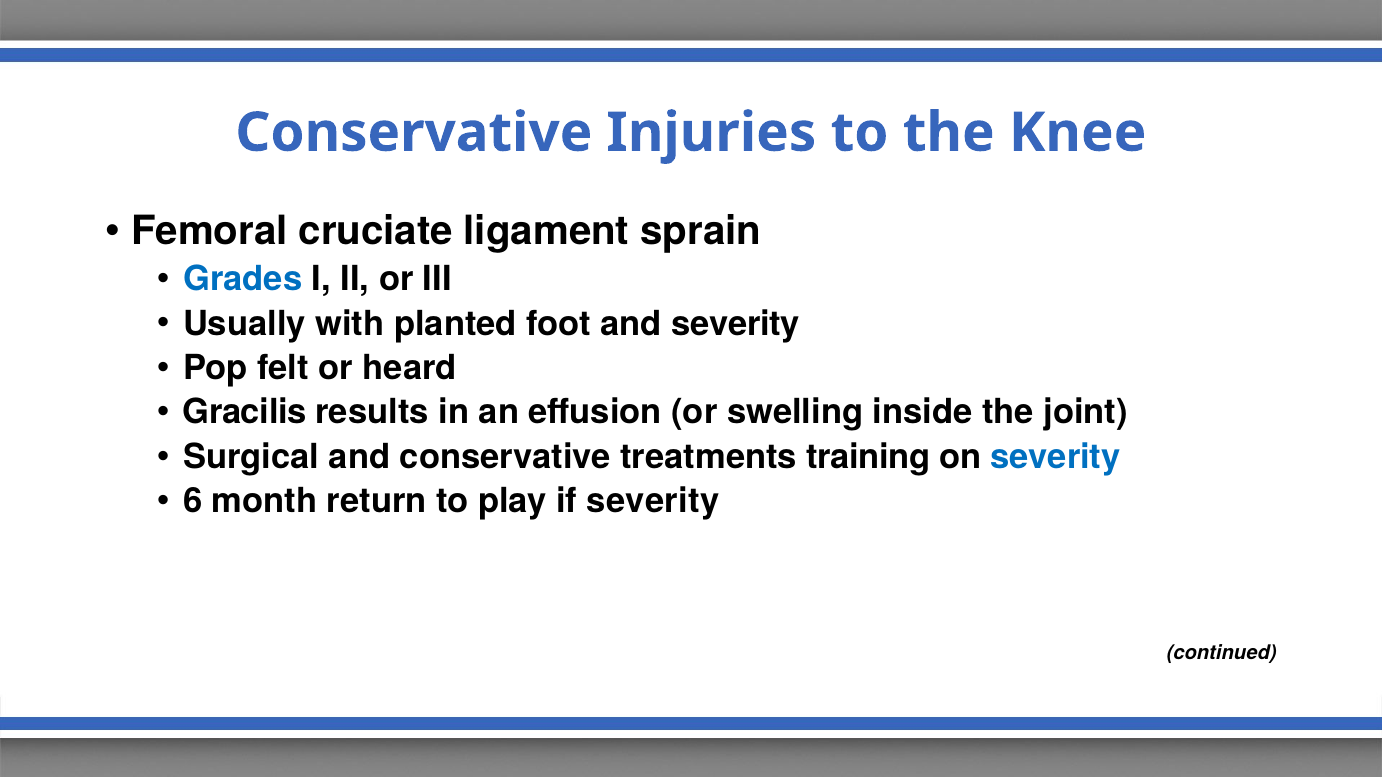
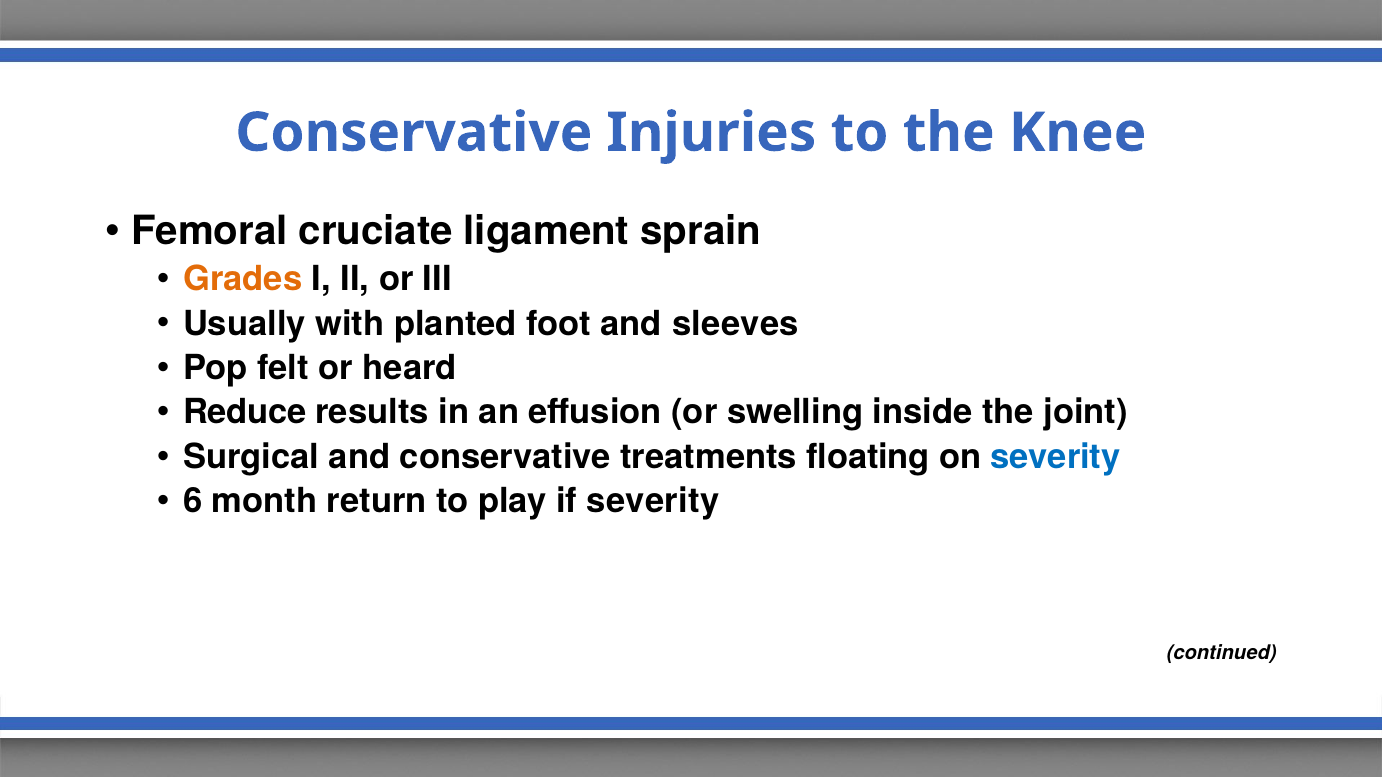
Grades colour: blue -> orange
and severity: severity -> sleeves
Gracilis: Gracilis -> Reduce
training: training -> floating
